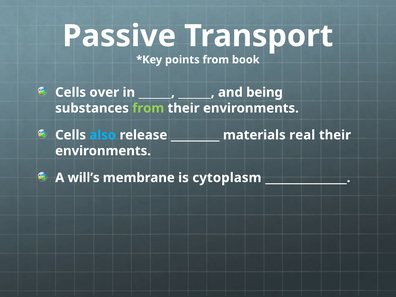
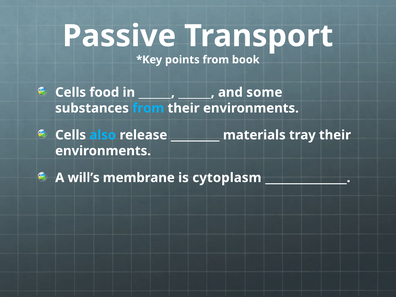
over: over -> food
being: being -> some
from at (148, 108) colour: light green -> light blue
real: real -> tray
